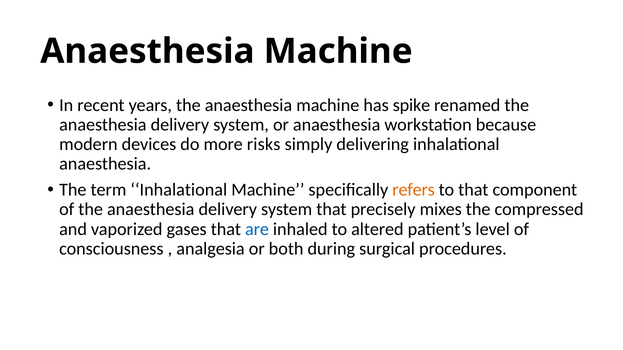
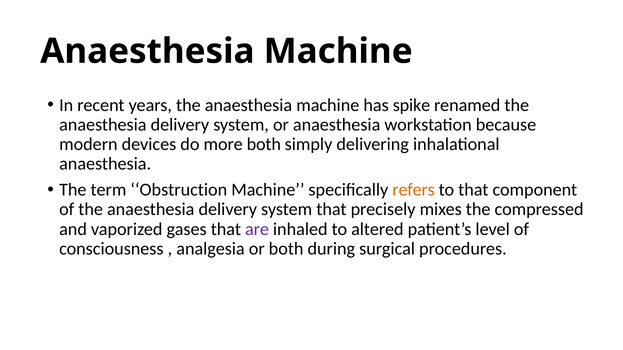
more risks: risks -> both
term Inhalational: Inhalational -> Obstruction
are colour: blue -> purple
